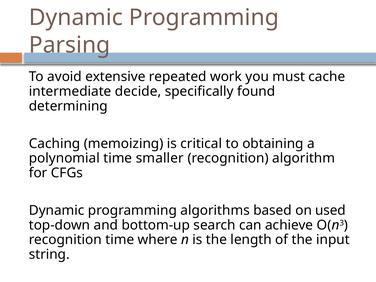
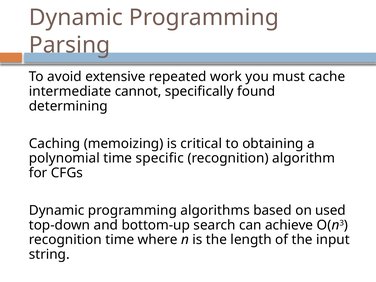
decide: decide -> cannot
smaller: smaller -> specific
